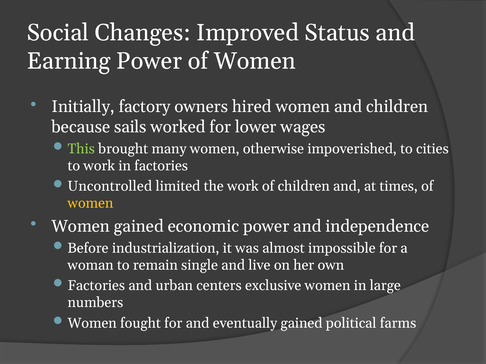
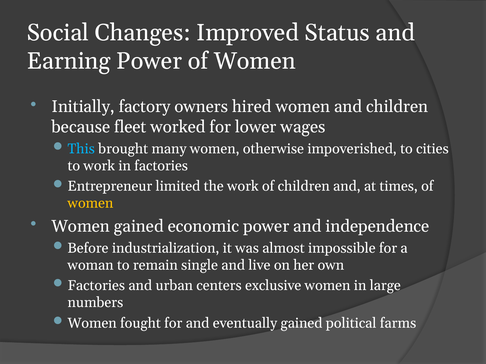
sails: sails -> fleet
This colour: light green -> light blue
Uncontrolled: Uncontrolled -> Entrepreneur
